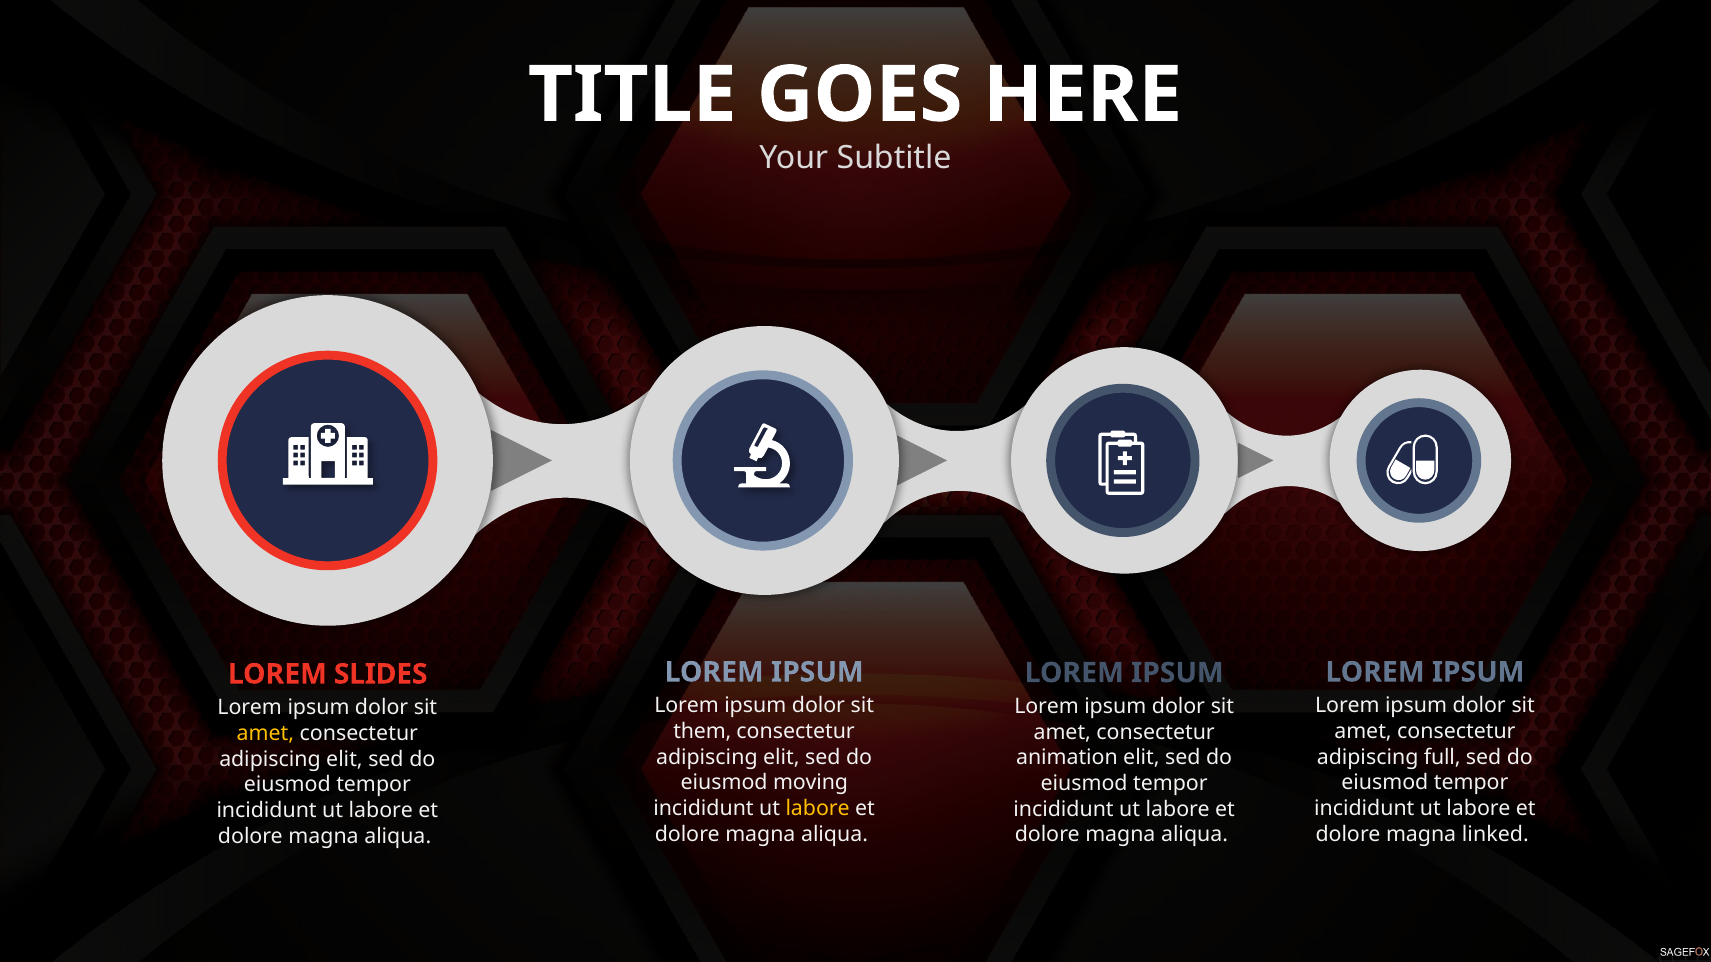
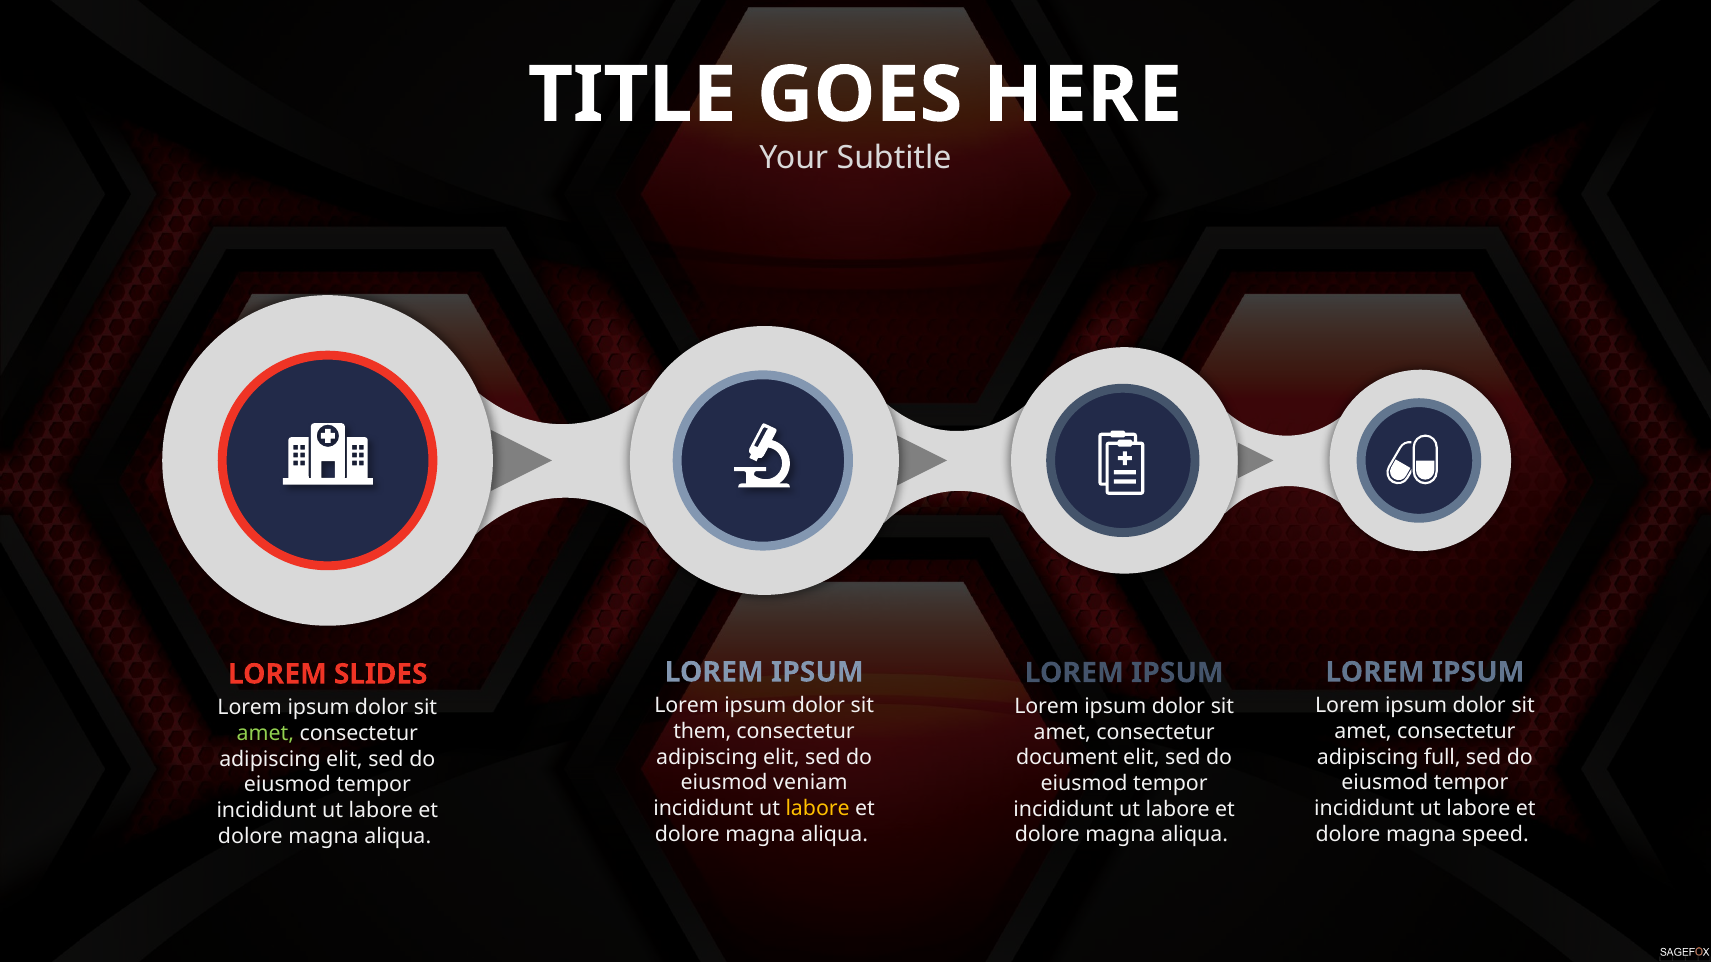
amet at (265, 734) colour: yellow -> light green
animation: animation -> document
moving: moving -> veniam
linked: linked -> speed
